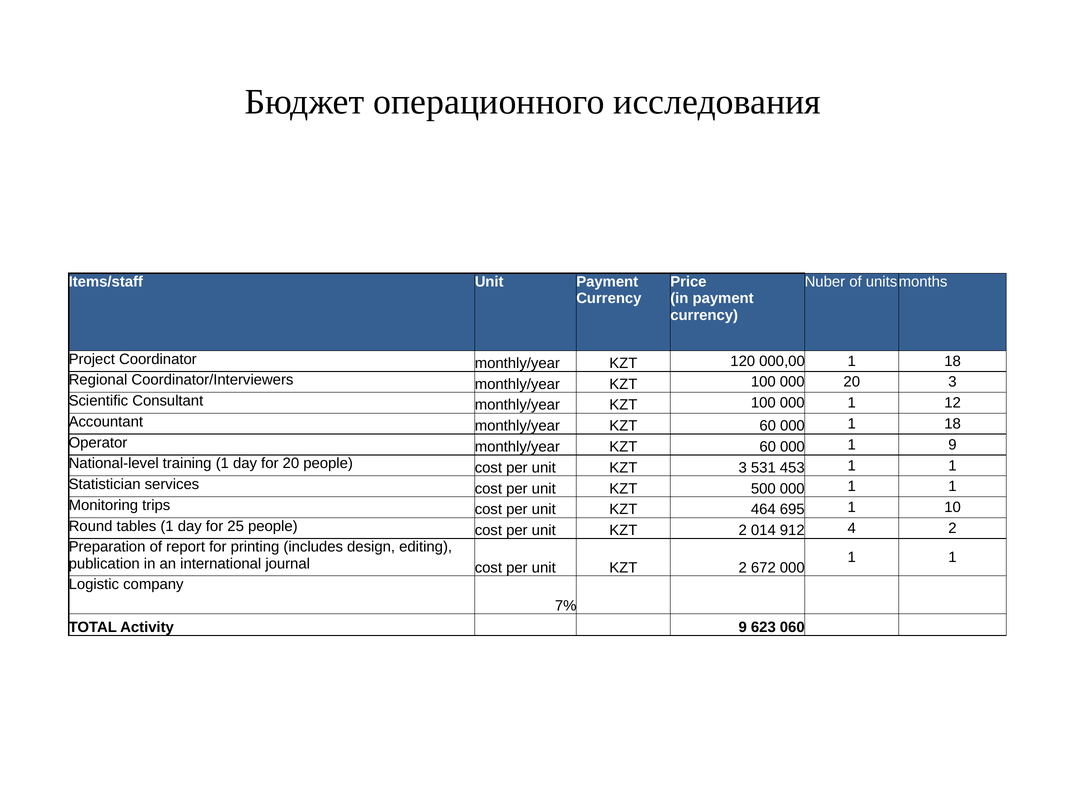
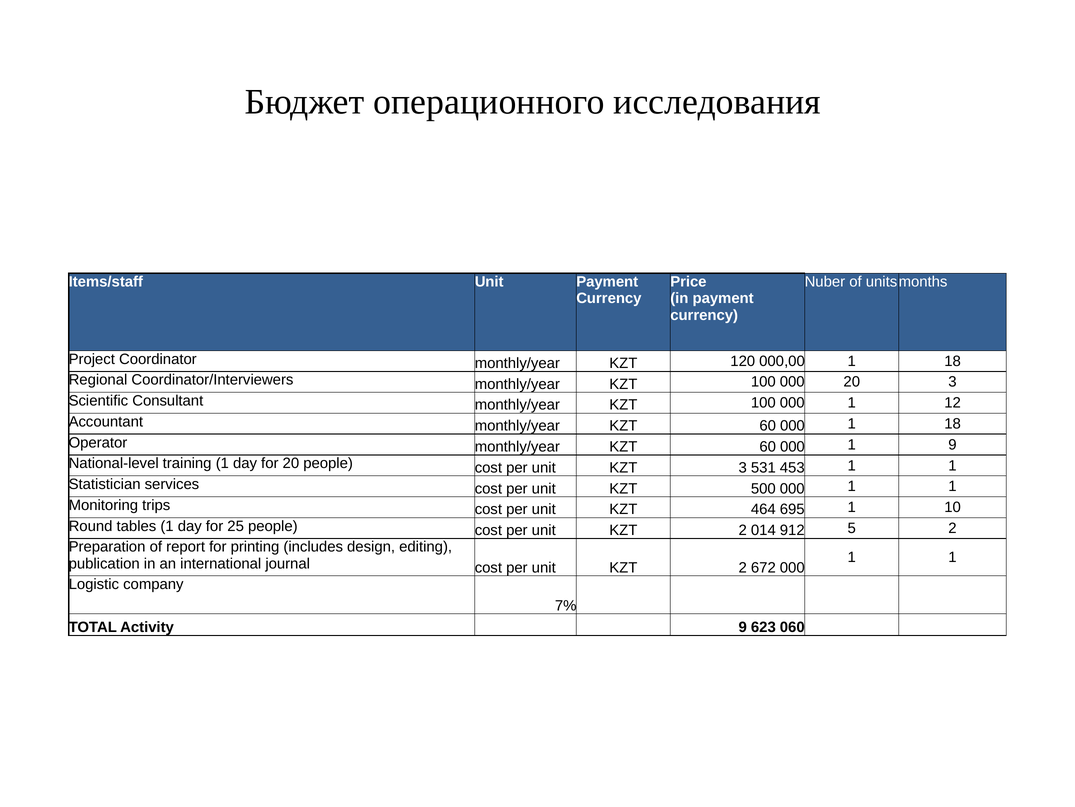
4: 4 -> 5
